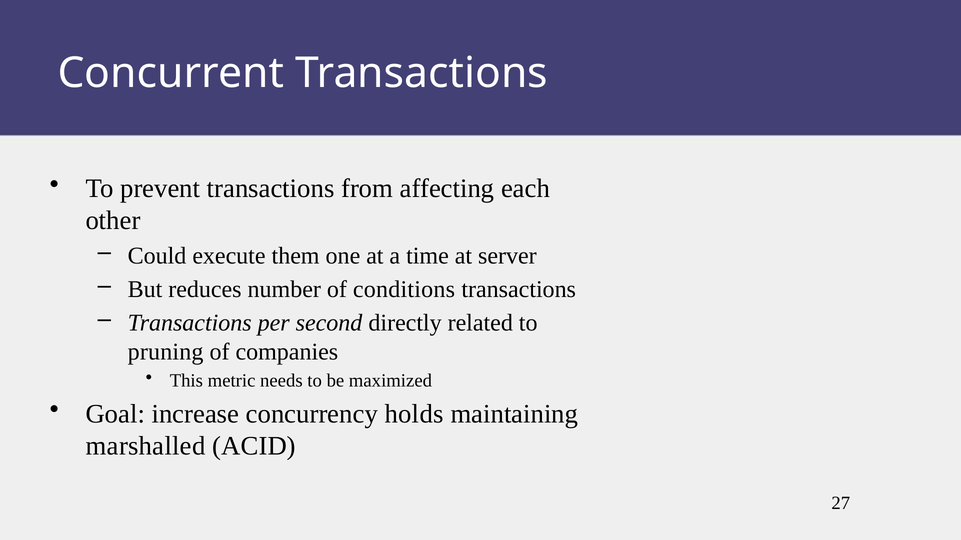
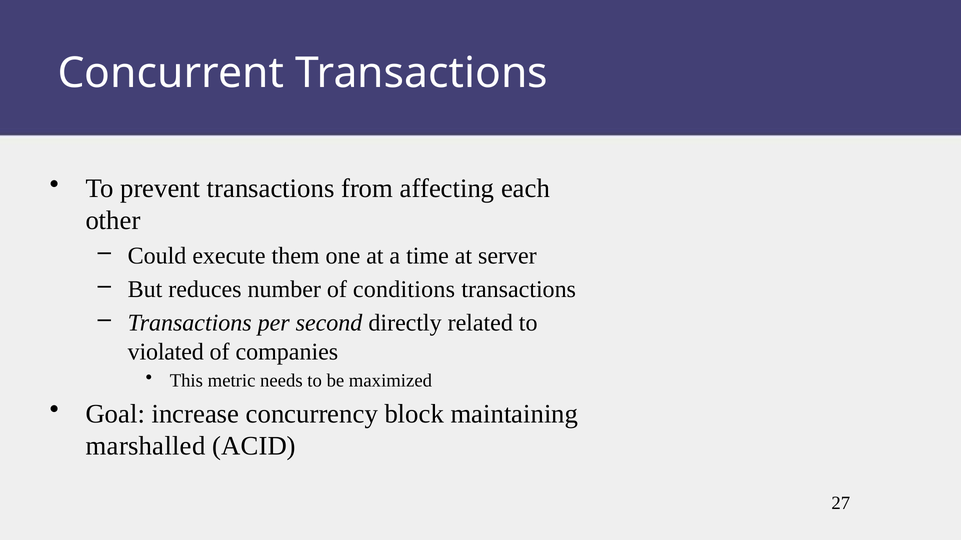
pruning: pruning -> violated
holds: holds -> block
